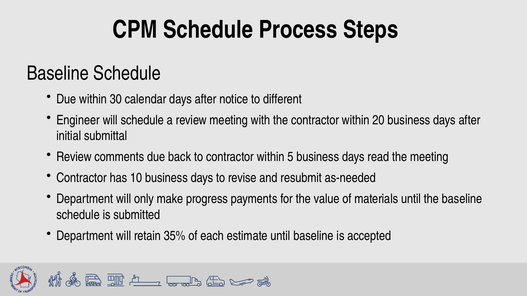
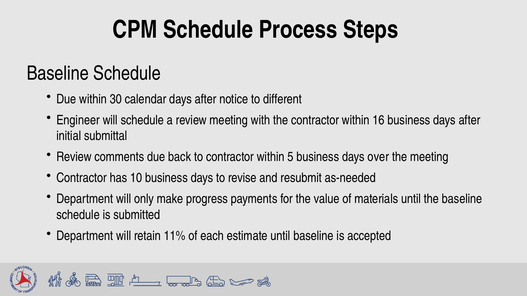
20: 20 -> 16
read: read -> over
35%: 35% -> 11%
